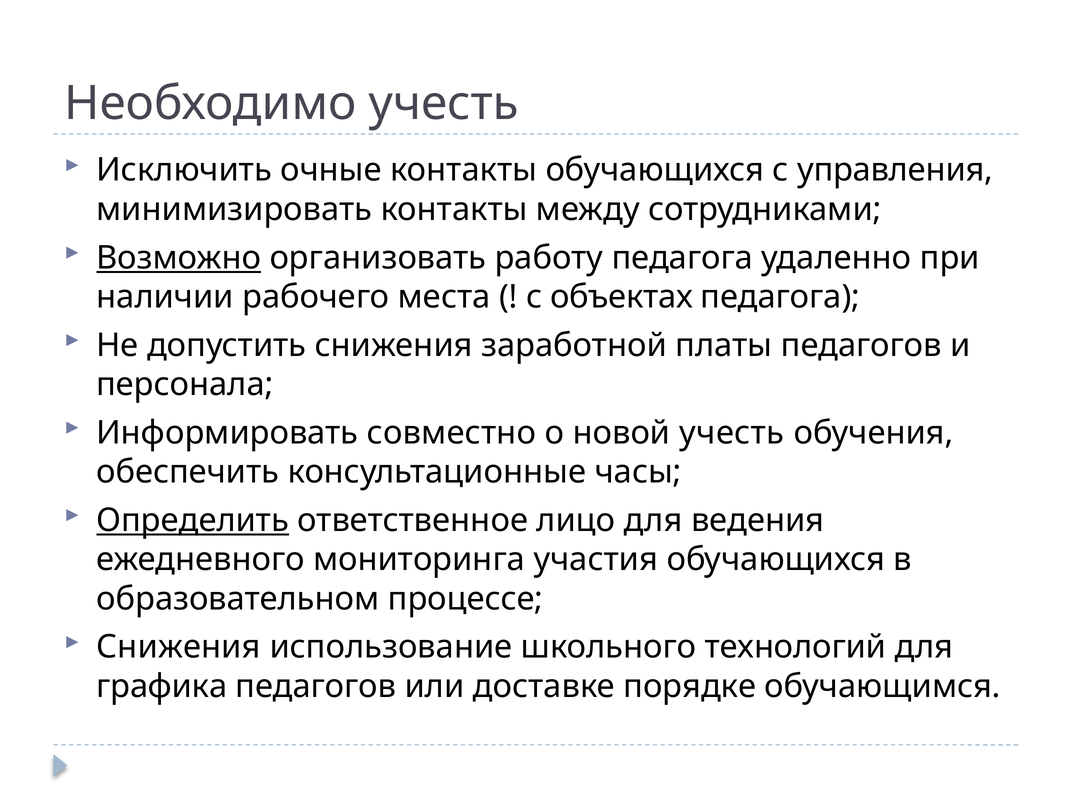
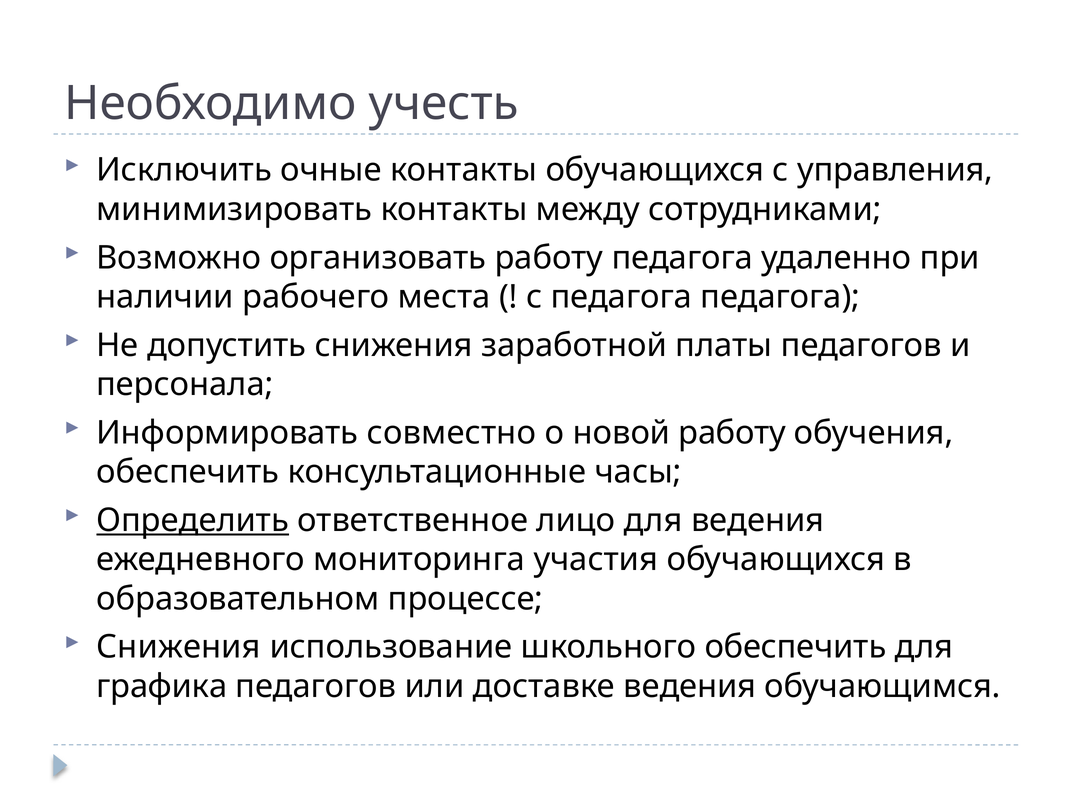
Возможно underline: present -> none
с объектах: объектах -> педагога
новой учесть: учесть -> работу
школьного технологий: технологий -> обеспечить
доставке порядке: порядке -> ведения
